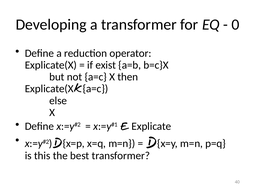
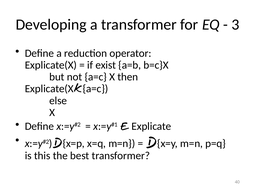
0: 0 -> 3
